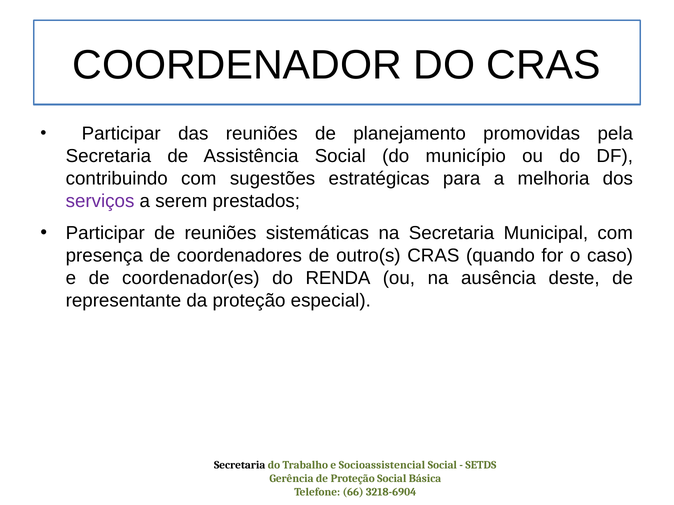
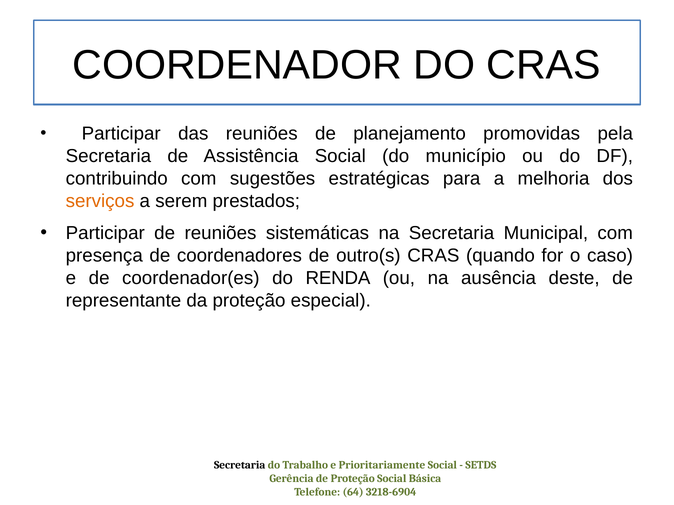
serviços colour: purple -> orange
Socioassistencial: Socioassistencial -> Prioritariamente
66: 66 -> 64
